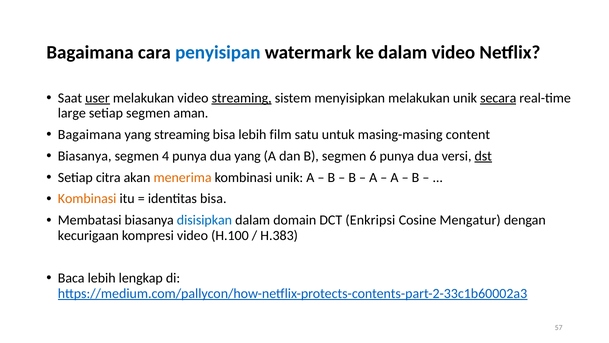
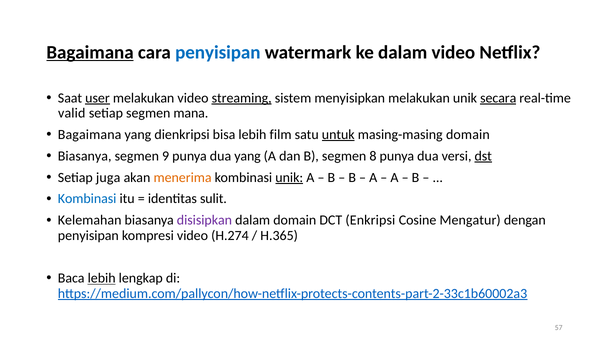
Bagaimana at (90, 52) underline: none -> present
large: large -> valid
aman: aman -> mana
yang streaming: streaming -> dienkripsi
untuk underline: none -> present
masing-masing content: content -> domain
4: 4 -> 9
6: 6 -> 8
citra: citra -> juga
unik at (289, 177) underline: none -> present
Kombinasi at (87, 199) colour: orange -> blue
identitas bisa: bisa -> sulit
Membatasi: Membatasi -> Kelemahan
disisipkan colour: blue -> purple
kecurigaan at (88, 235): kecurigaan -> penyisipan
H.100: H.100 -> H.274
H.383: H.383 -> H.365
lebih at (102, 278) underline: none -> present
